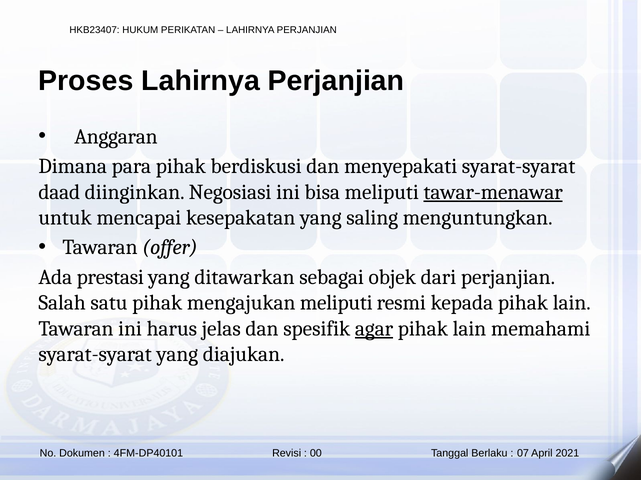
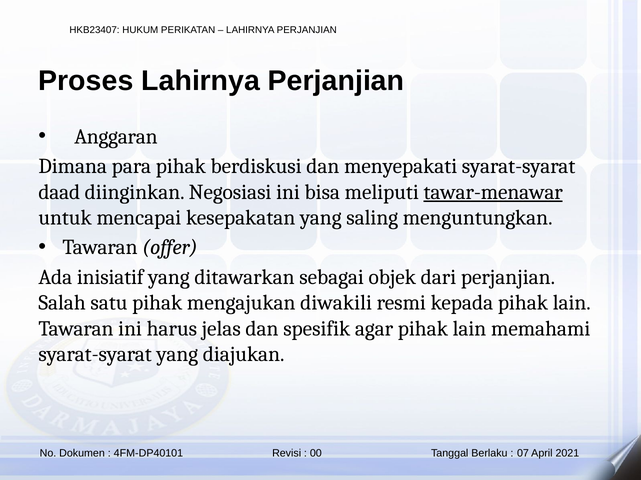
prestasi: prestasi -> inisiatif
mengajukan meliputi: meliputi -> diwakili
agar underline: present -> none
